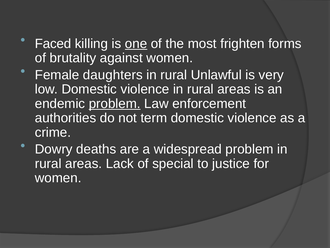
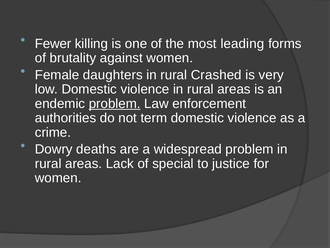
Faced: Faced -> Fewer
one underline: present -> none
frighten: frighten -> leading
Unlawful: Unlawful -> Crashed
